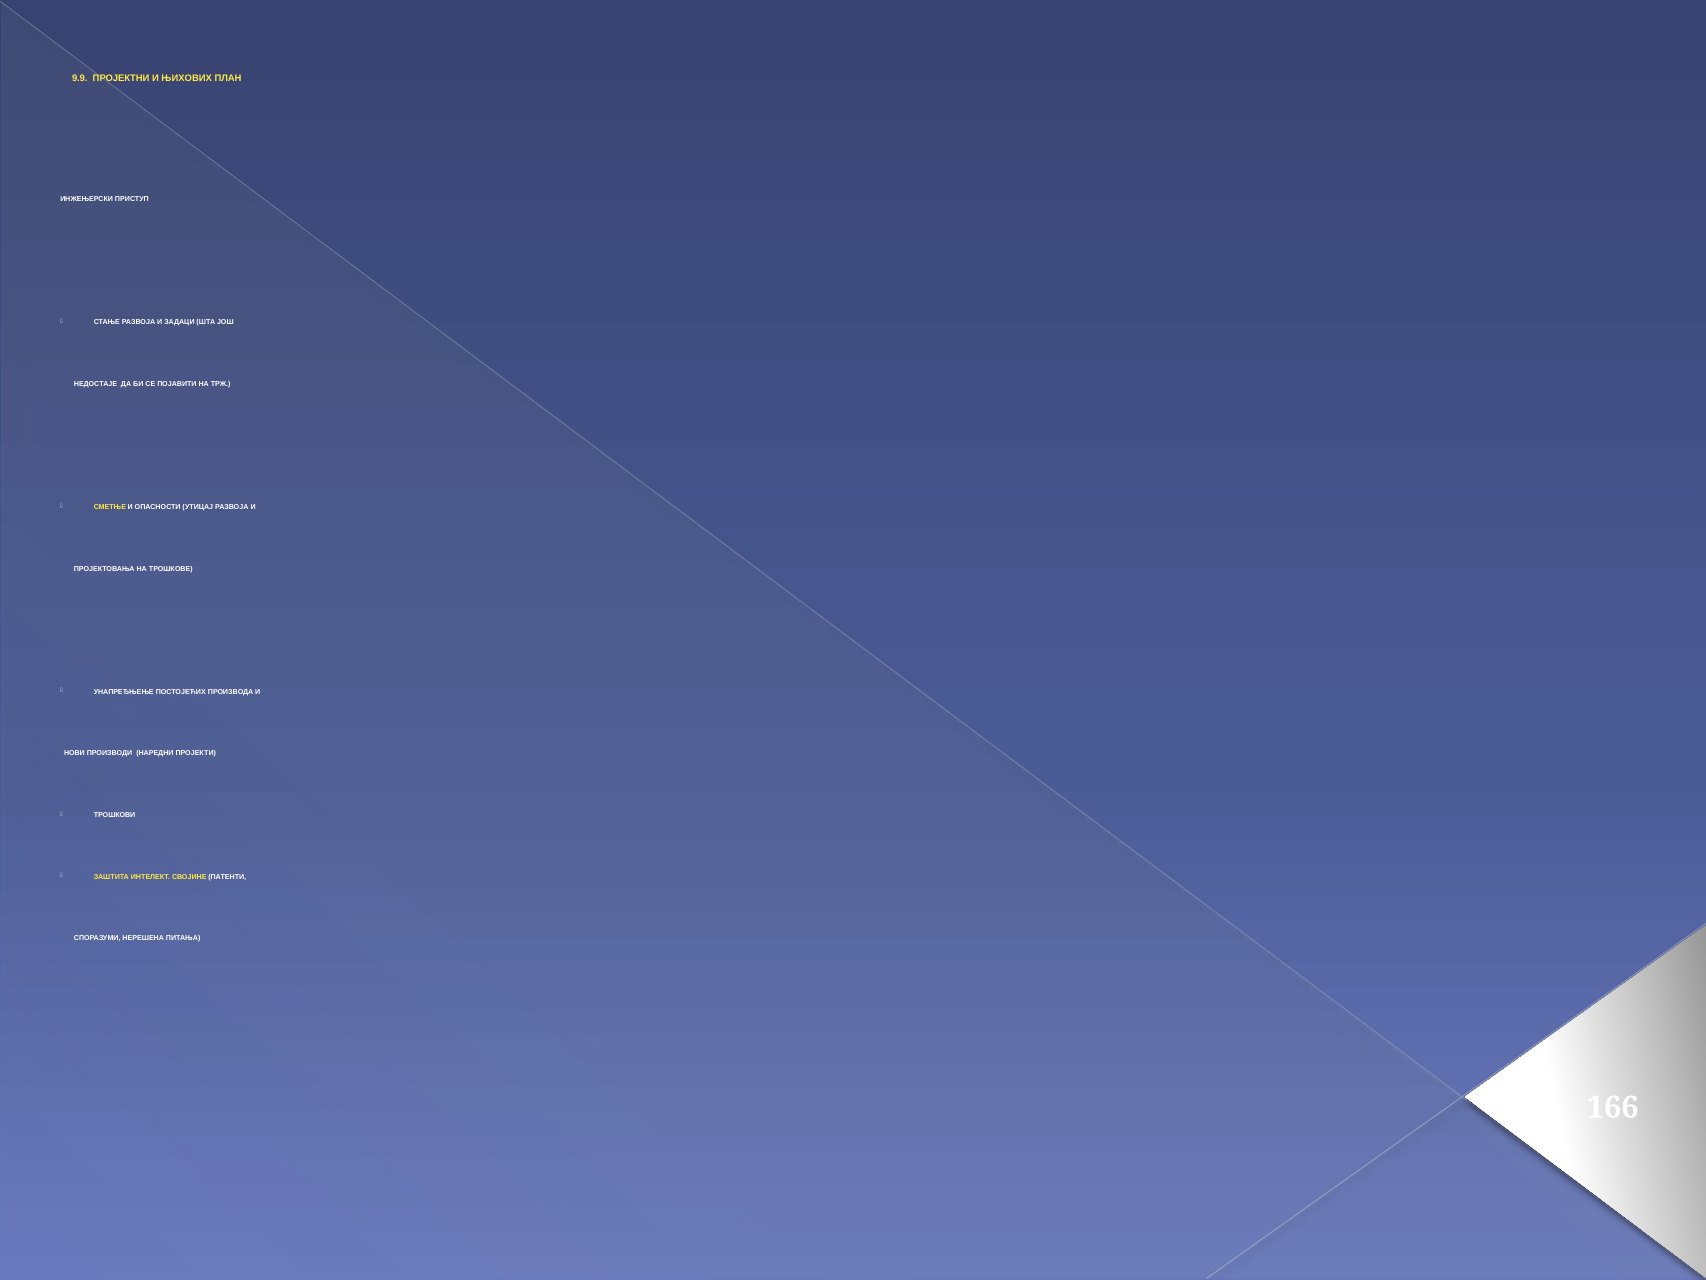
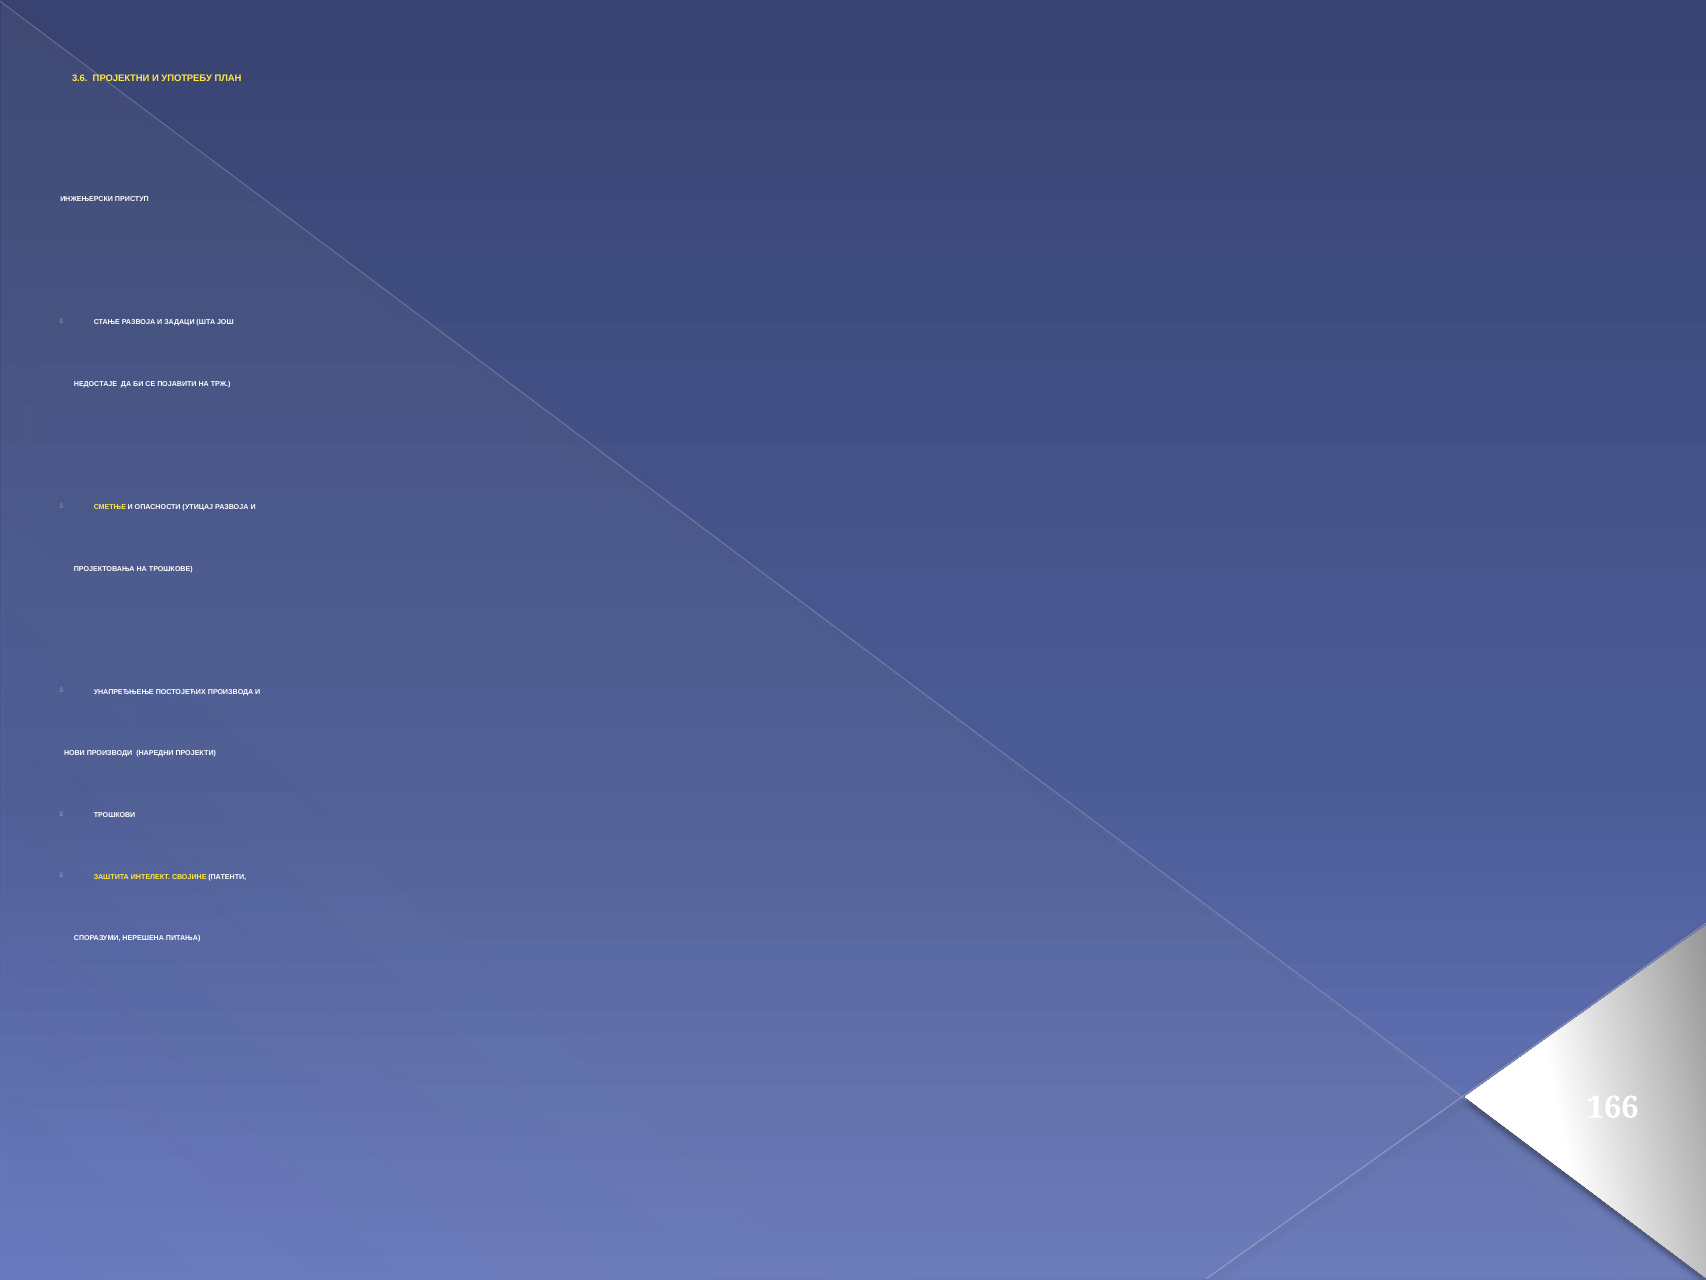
9.9: 9.9 -> 3.6
ЊИХОВИХ: ЊИХОВИХ -> УПОТРЕБУ
